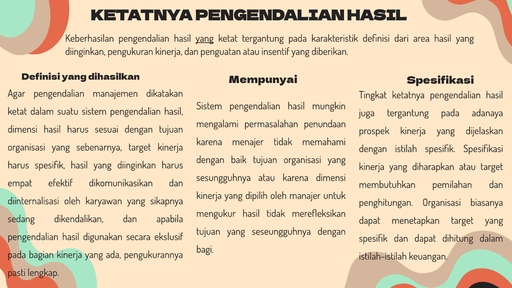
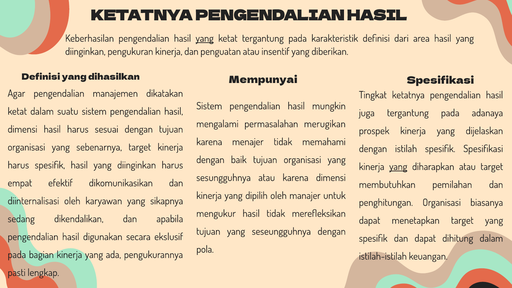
penundaan: penundaan -> merugikan
yang at (398, 167) underline: none -> present
bagi: bagi -> pola
